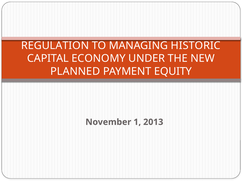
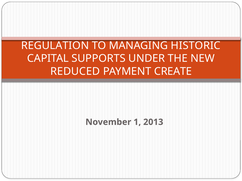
ECONOMY: ECONOMY -> SUPPORTS
PLANNED: PLANNED -> REDUCED
EQUITY: EQUITY -> CREATE
